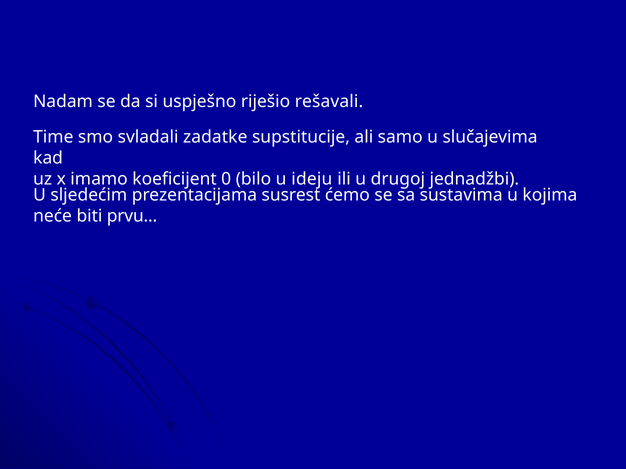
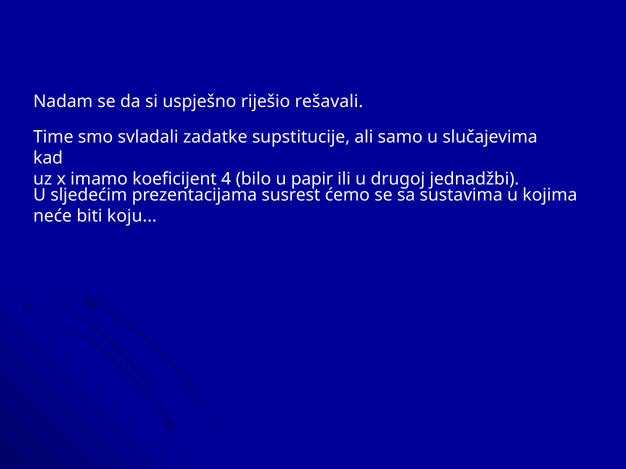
0: 0 -> 4
ideju: ideju -> papir
prvu: prvu -> koju
